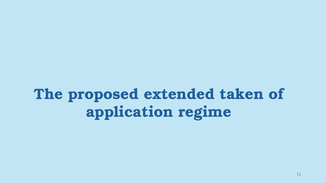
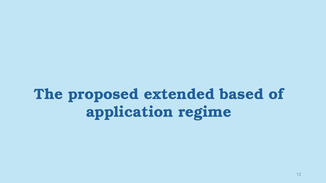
taken: taken -> based
